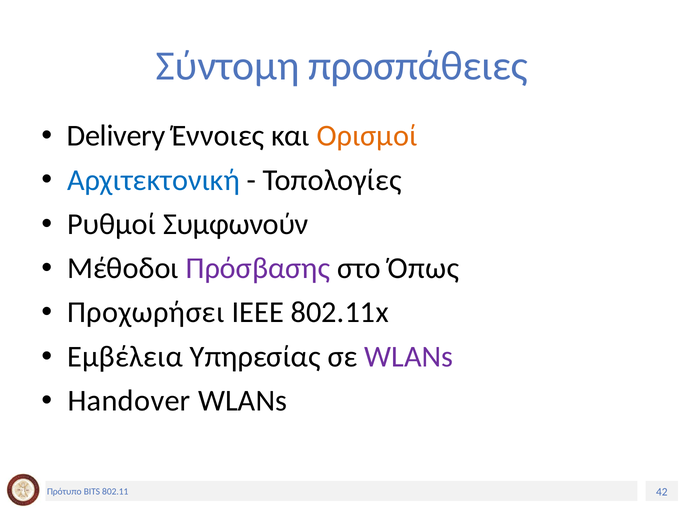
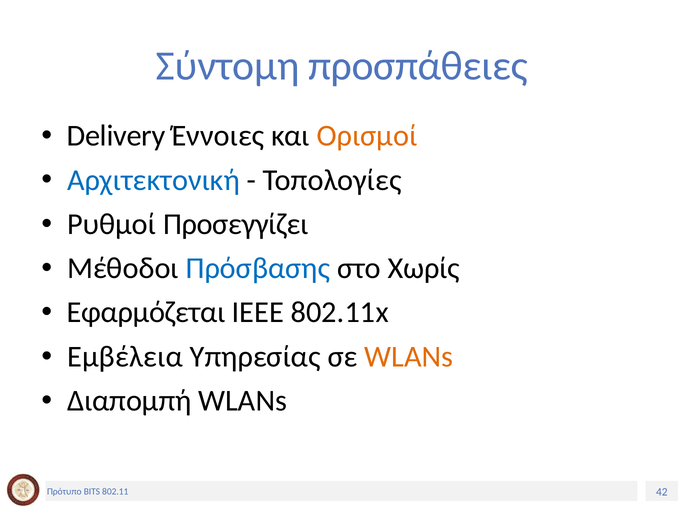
Συμφωνούν: Συμφωνούν -> Προσεγγίζει
Πρόσβασης colour: purple -> blue
Όπως: Όπως -> Χωρίς
Προχωρήσει: Προχωρήσει -> Εφαρμόζεται
WLANs at (409, 357) colour: purple -> orange
Handover: Handover -> Διαπομπή
